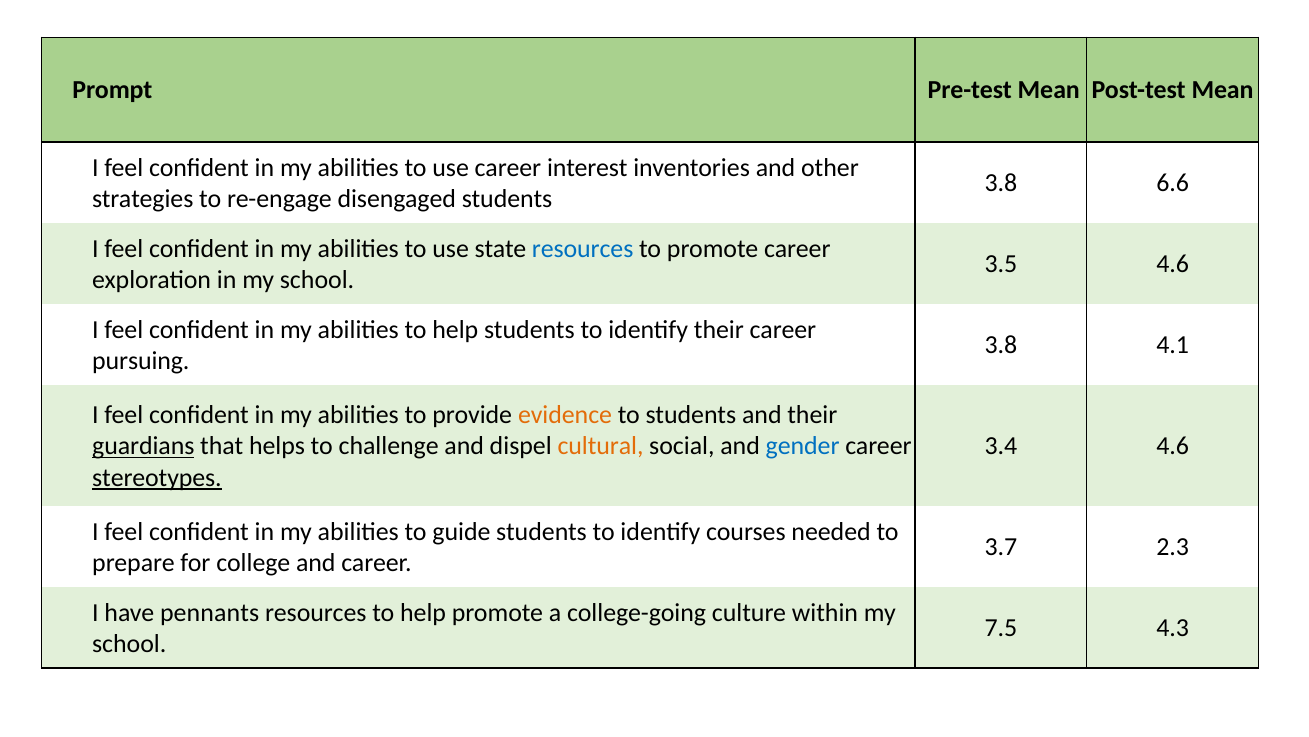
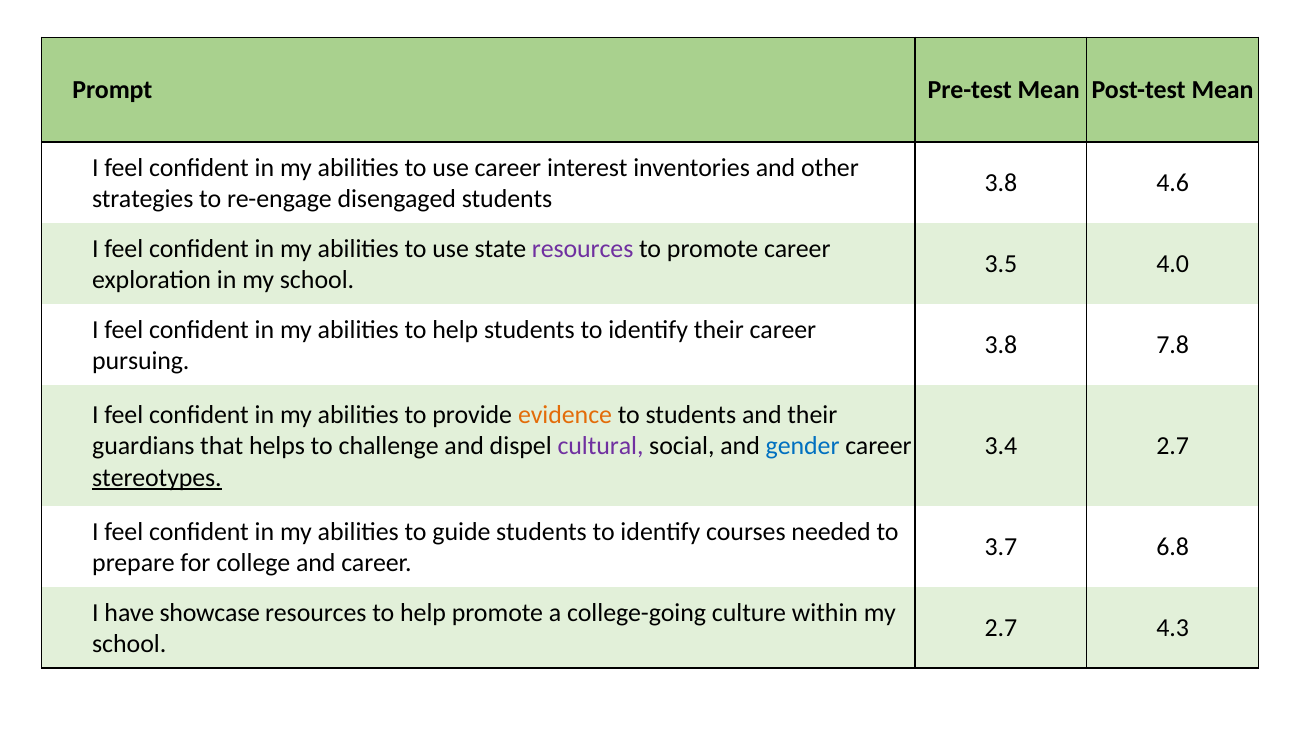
6.6: 6.6 -> 4.6
resources at (583, 248) colour: blue -> purple
3.5 4.6: 4.6 -> 4.0
4.1: 4.1 -> 7.8
guardians underline: present -> none
cultural colour: orange -> purple
3.4 4.6: 4.6 -> 2.7
2.3: 2.3 -> 6.8
pennants: pennants -> showcase
7.5 at (1001, 628): 7.5 -> 2.7
